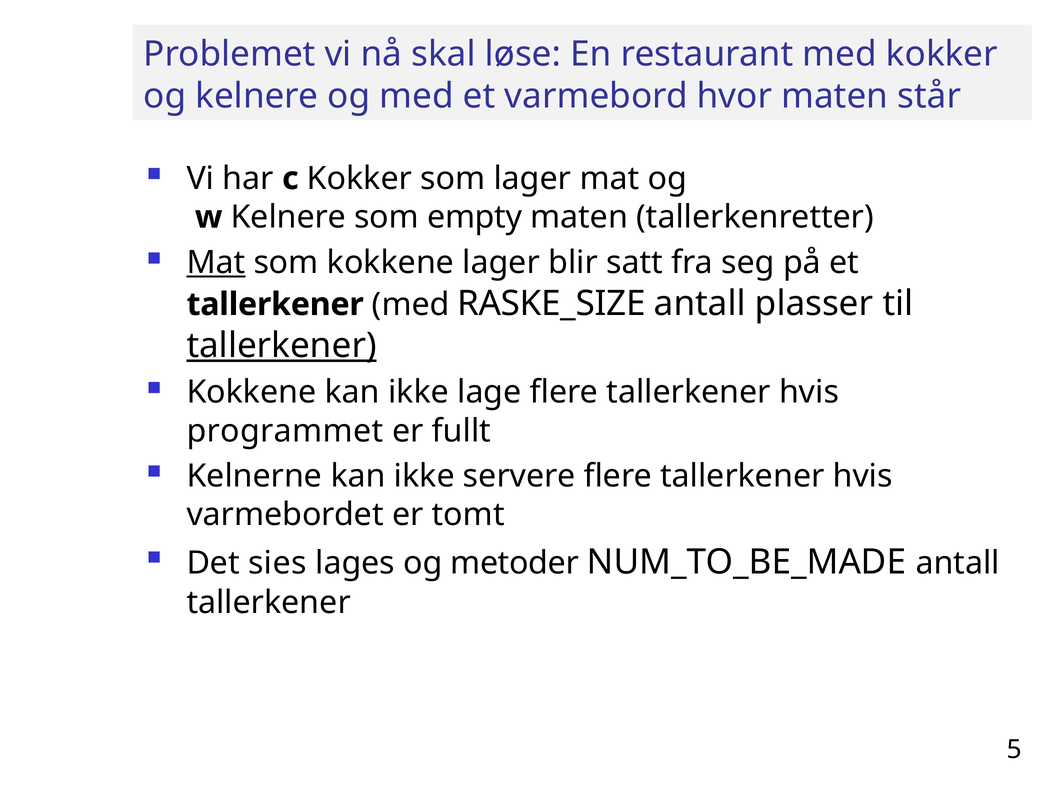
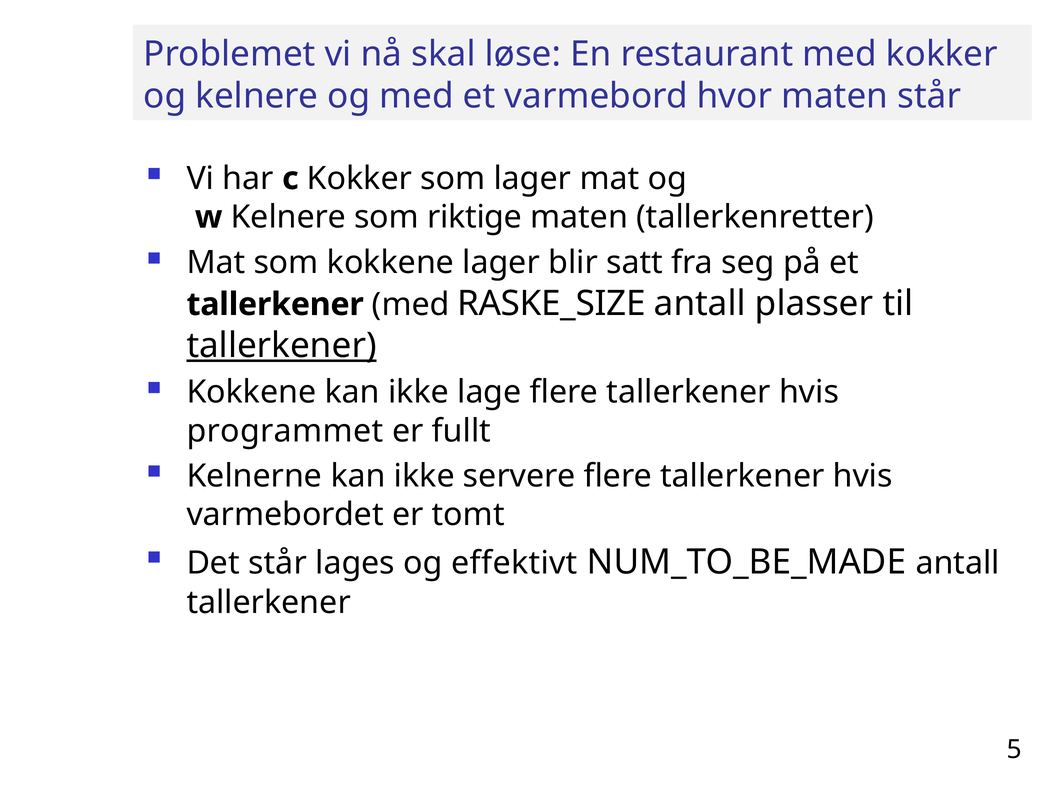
empty: empty -> riktige
Mat at (216, 263) underline: present -> none
Det sies: sies -> står
metoder: metoder -> effektivt
